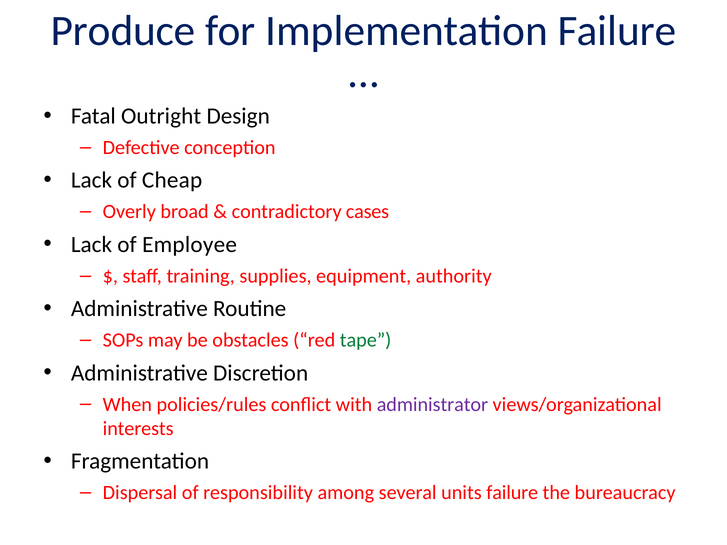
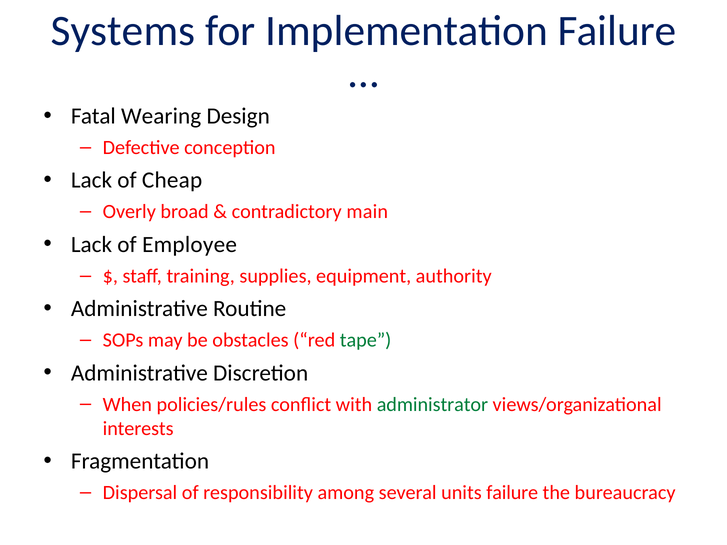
Produce: Produce -> Systems
Outright: Outright -> Wearing
cases: cases -> main
administrator colour: purple -> green
